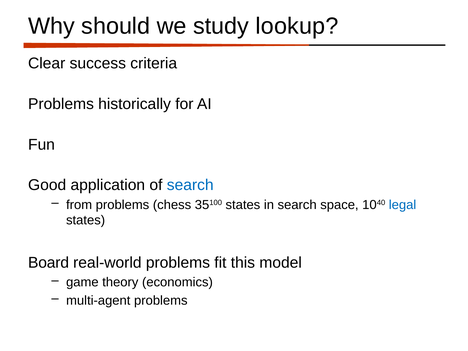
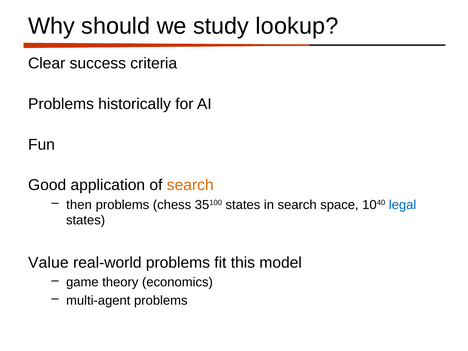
search at (190, 185) colour: blue -> orange
from: from -> then
Board: Board -> Value
